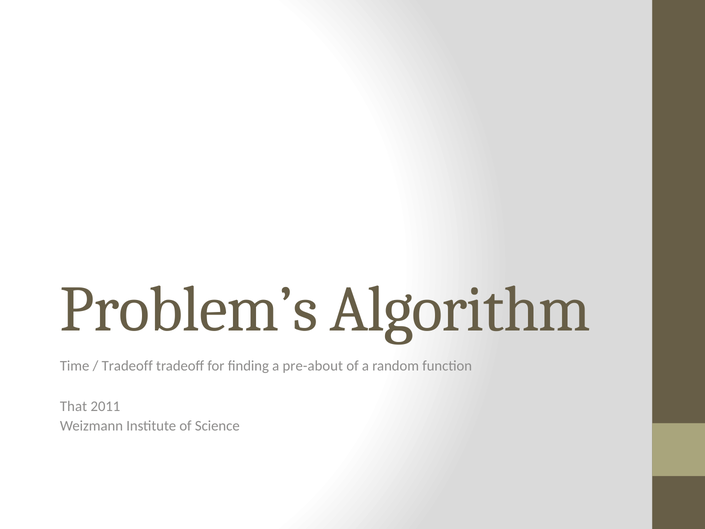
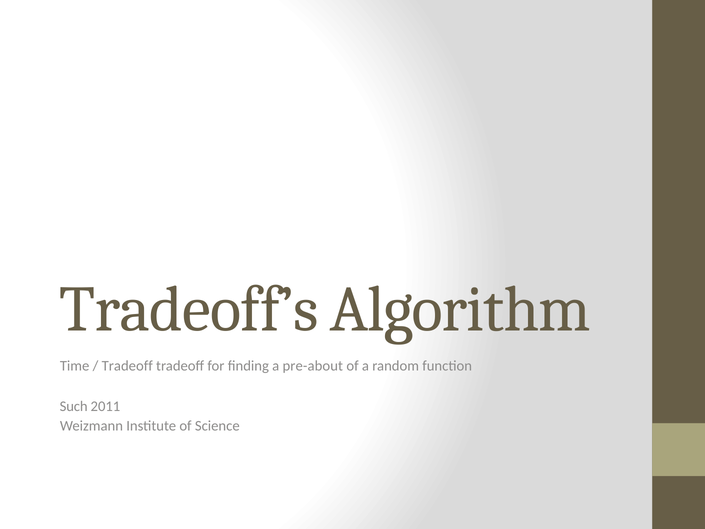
Problem’s: Problem’s -> Tradeoff’s
That: That -> Such
